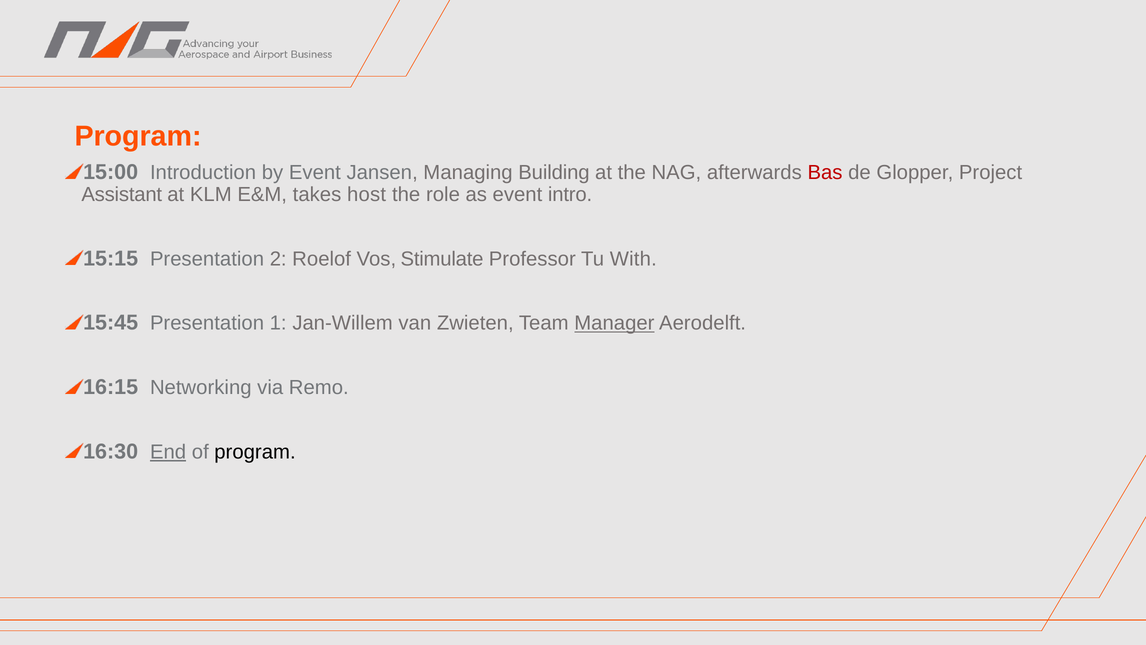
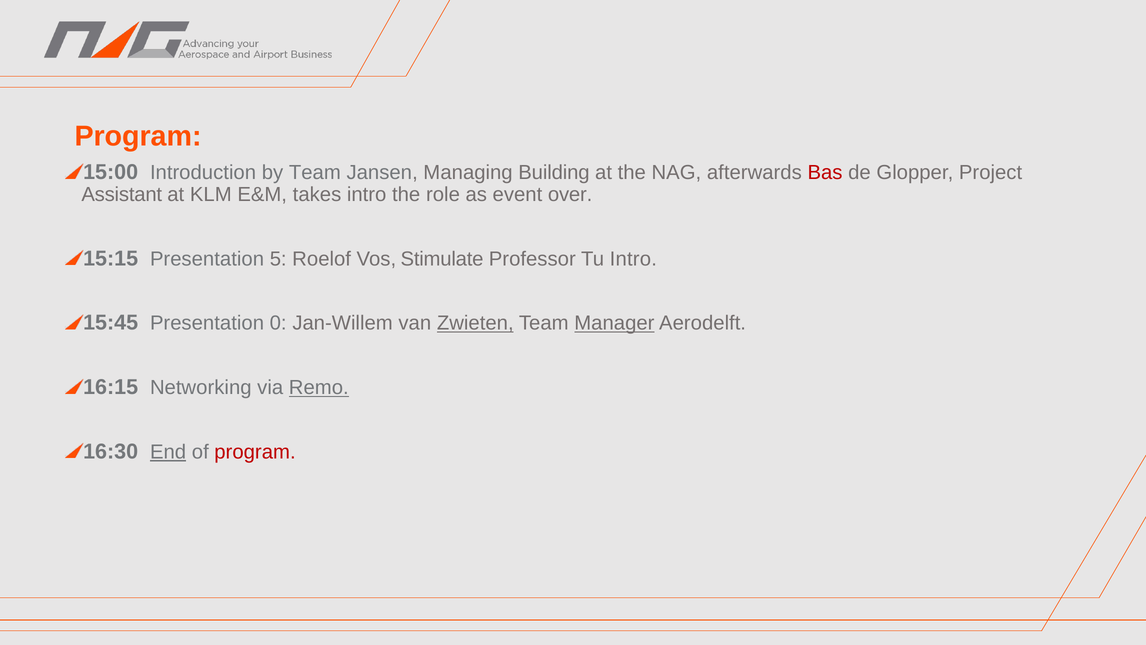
by Event: Event -> Team
takes host: host -> intro
intro: intro -> over
2: 2 -> 5
Tu With: With -> Intro
1: 1 -> 0
Zwieten underline: none -> present
Remo underline: none -> present
program at (255, 452) colour: black -> red
